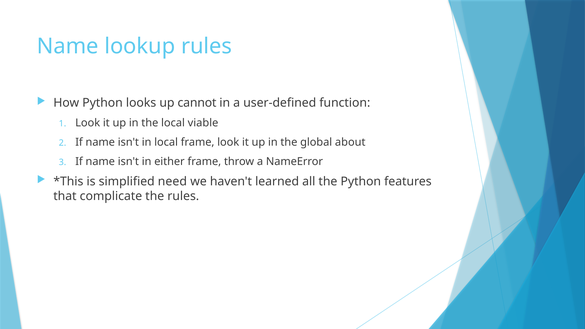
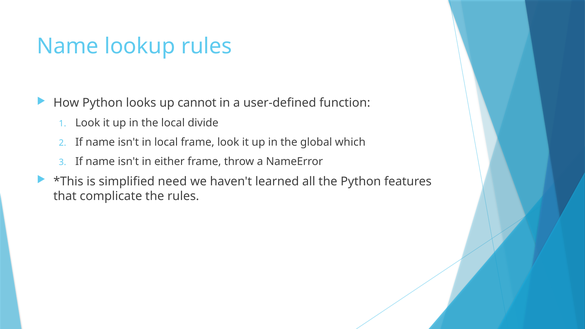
viable: viable -> divide
about: about -> which
